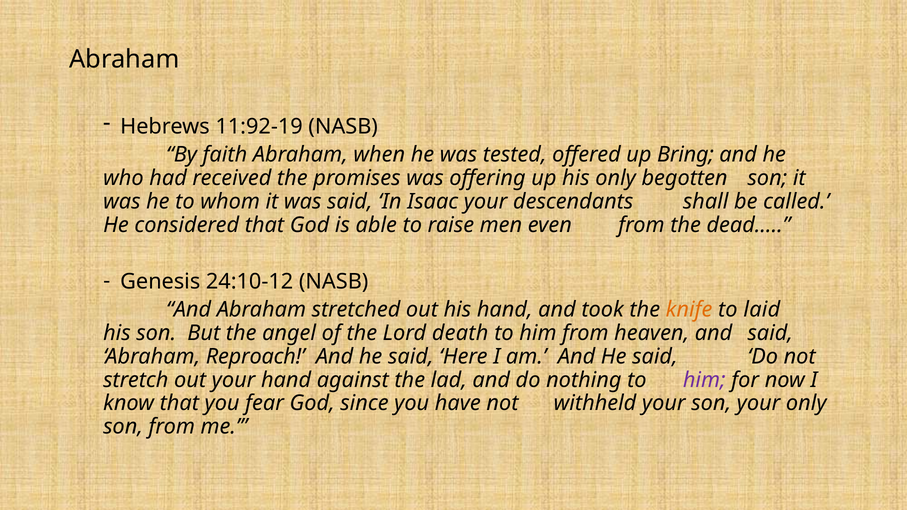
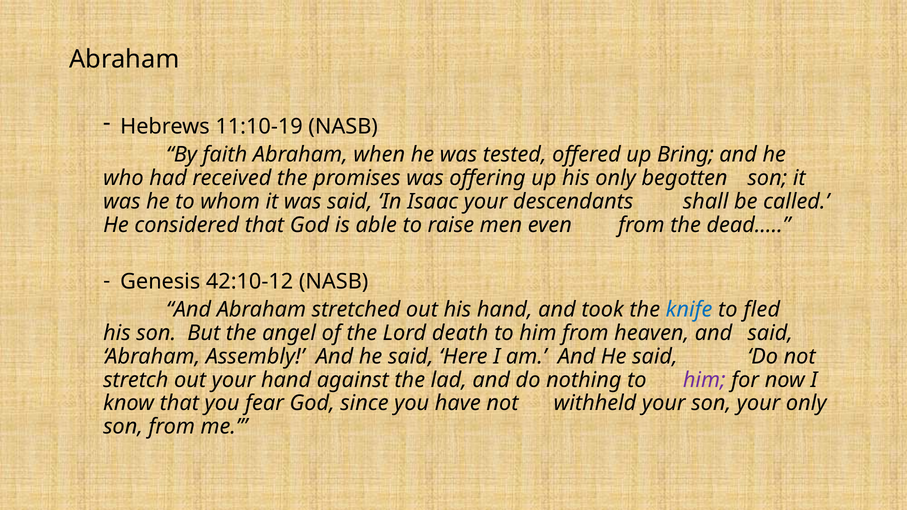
11:92-19: 11:92-19 -> 11:10-19
24:10-12: 24:10-12 -> 42:10-12
knife colour: orange -> blue
laid: laid -> fled
Reproach: Reproach -> Assembly
